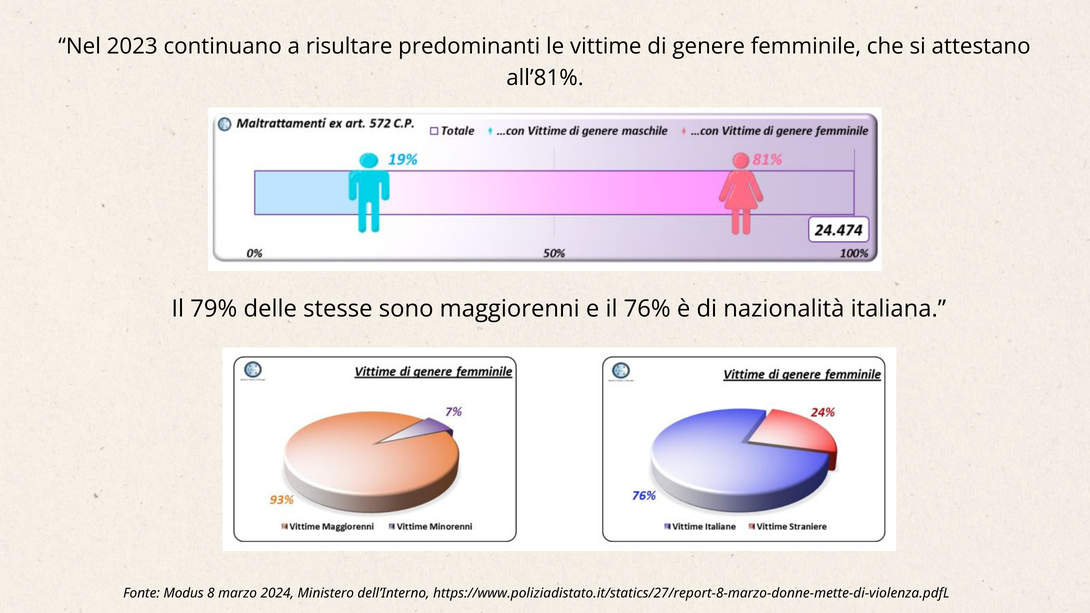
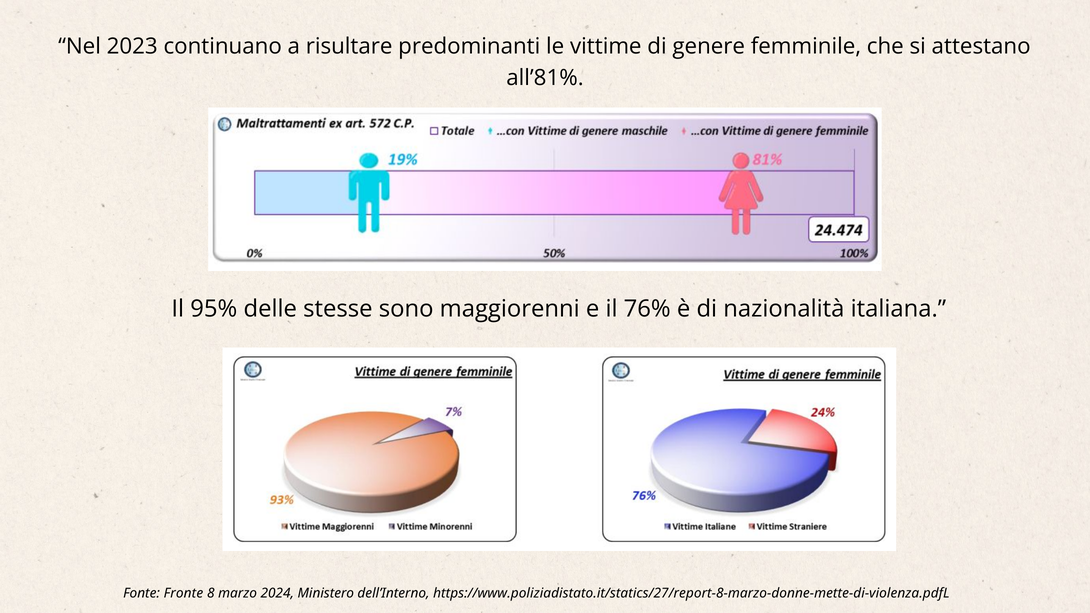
79%: 79% -> 95%
Modus: Modus -> Fronte
